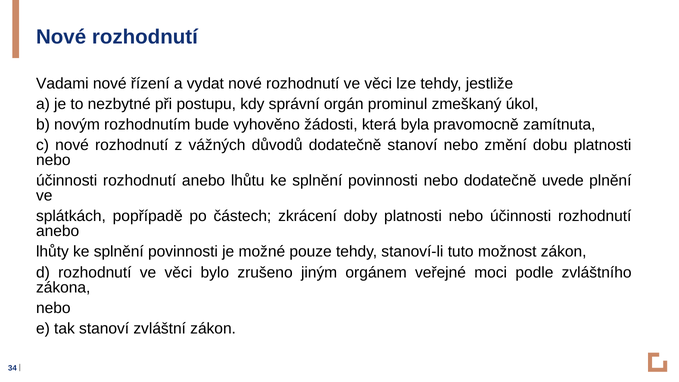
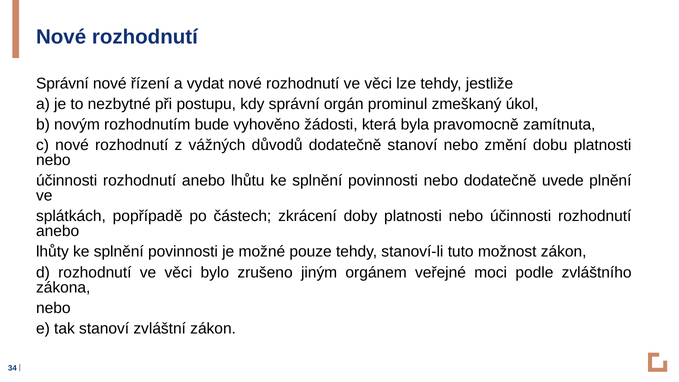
Vadami at (62, 83): Vadami -> Správní
